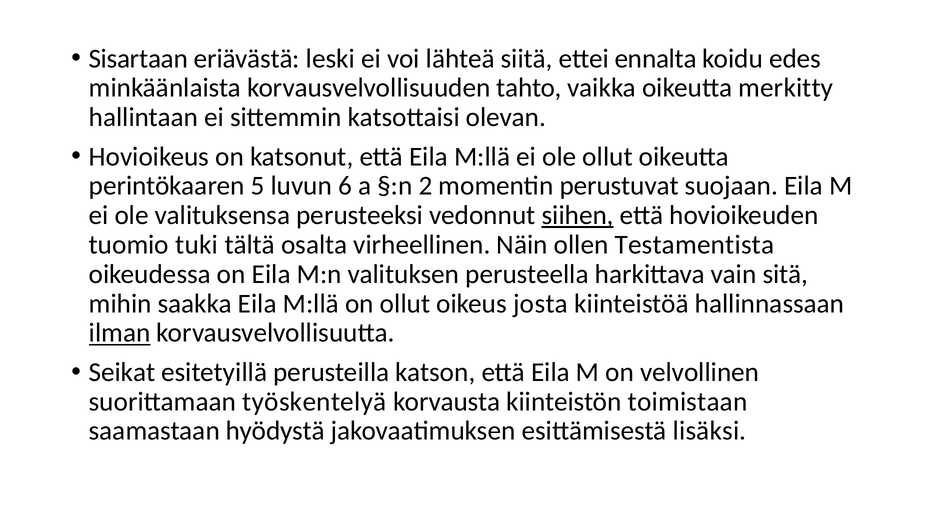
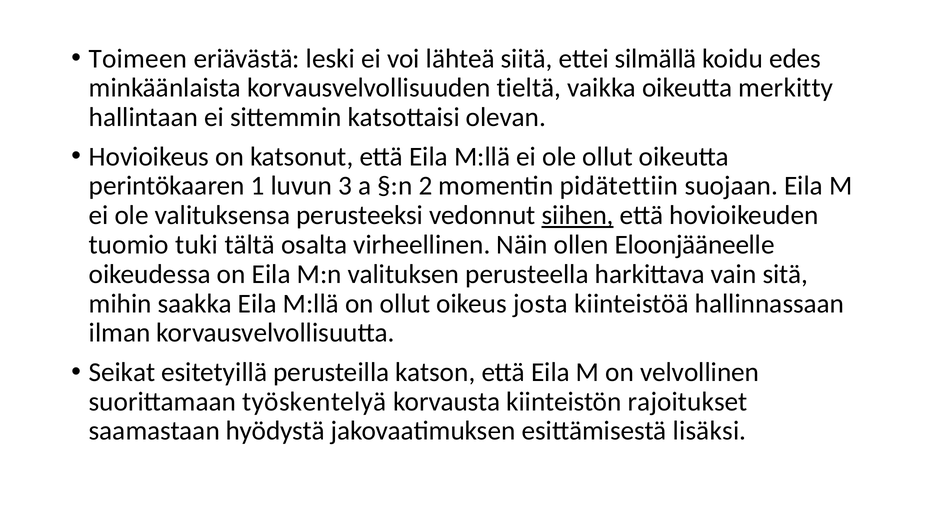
Sisartaan: Sisartaan -> Toimeen
ennalta: ennalta -> silmällä
tahto: tahto -> tieltä
5: 5 -> 1
6: 6 -> 3
perustuvat: perustuvat -> pidätettiin
Testamentista: Testamentista -> Eloonjääneelle
ilman underline: present -> none
toimistaan: toimistaan -> rajoitukset
